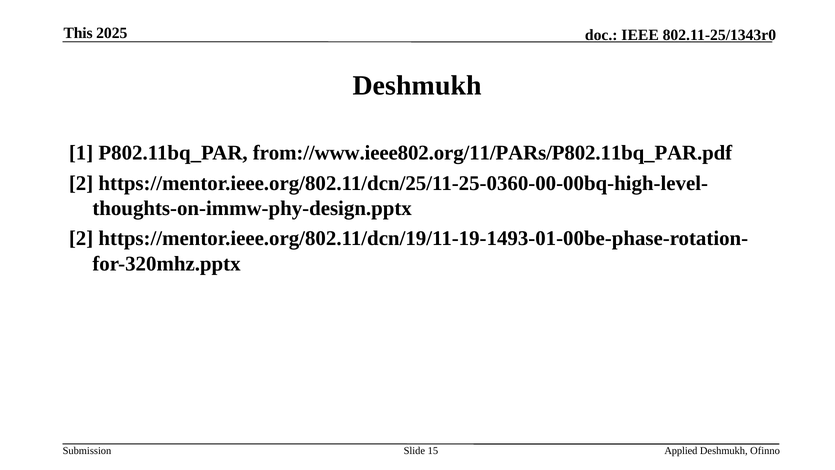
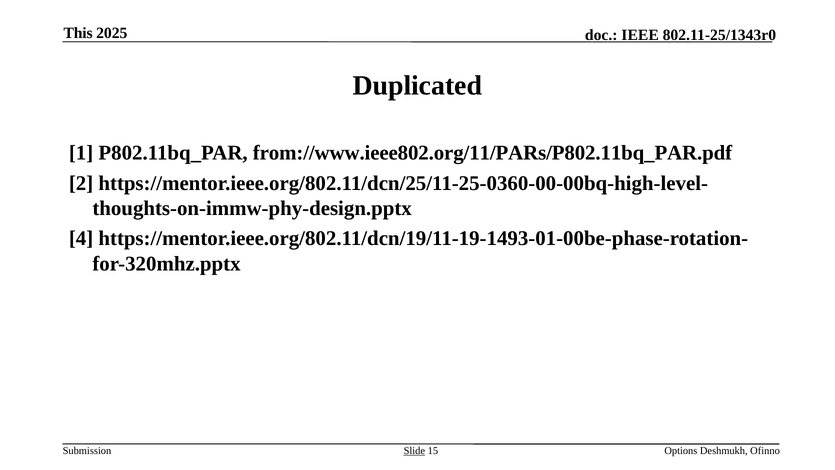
Deshmukh at (417, 85): Deshmukh -> Duplicated
2 at (81, 238): 2 -> 4
Slide underline: none -> present
Applied: Applied -> Options
